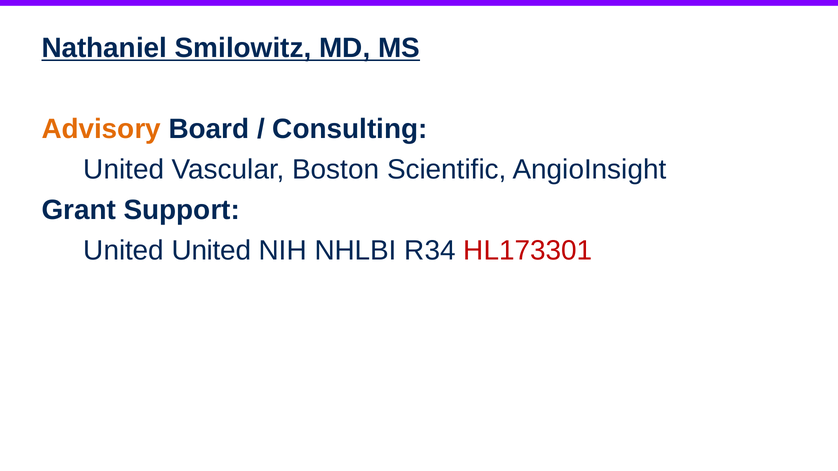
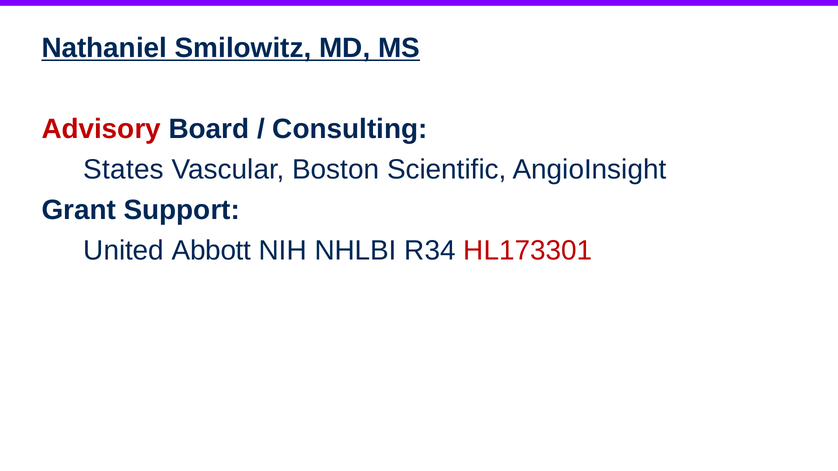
Advisory colour: orange -> red
United at (124, 170): United -> States
United United: United -> Abbott
